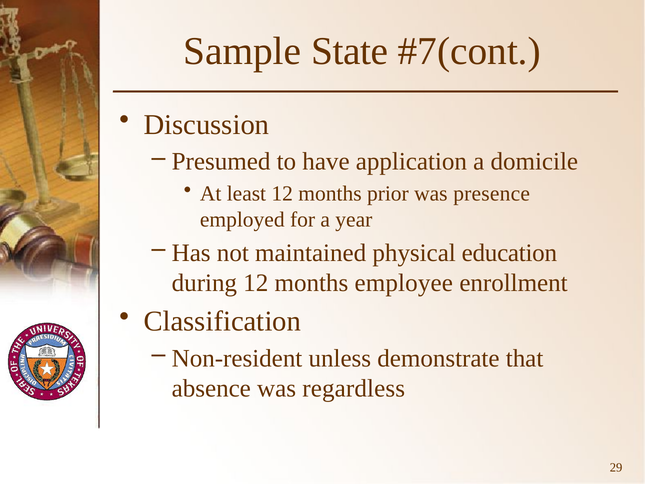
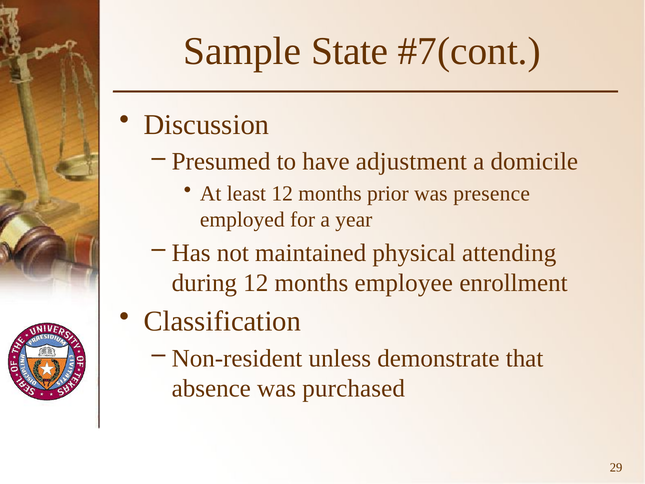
application: application -> adjustment
education: education -> attending
regardless: regardless -> purchased
